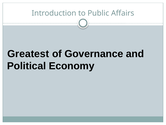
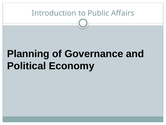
Greatest: Greatest -> Planning
